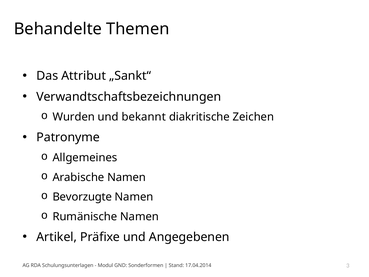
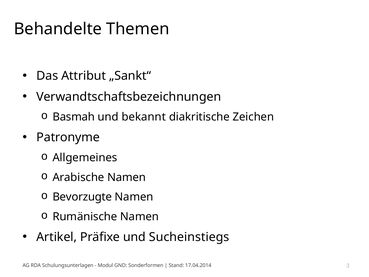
Wurden: Wurden -> Basmah
Angegebenen: Angegebenen -> Sucheinstiegs
